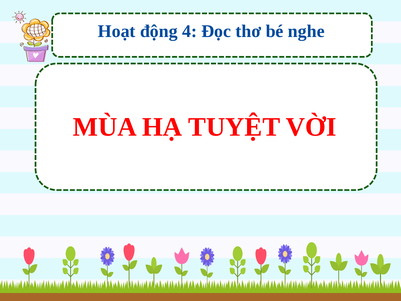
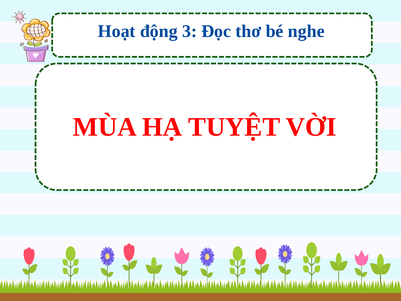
4: 4 -> 3
